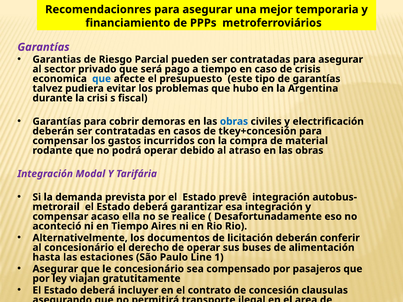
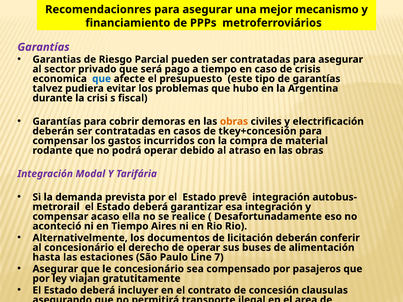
temporaria: temporaria -> mecanismo
obras at (234, 122) colour: blue -> orange
1: 1 -> 7
